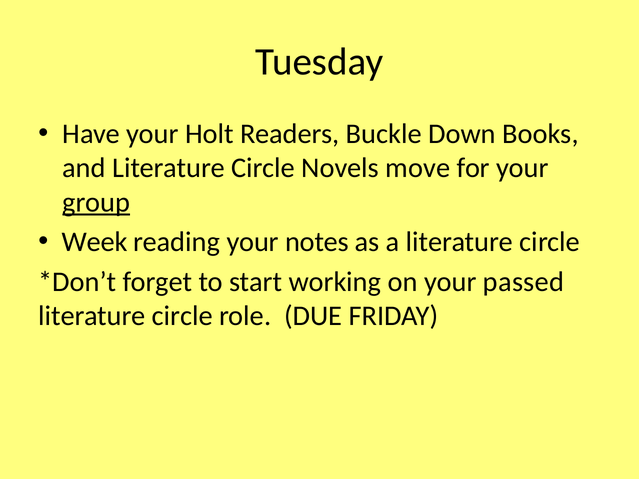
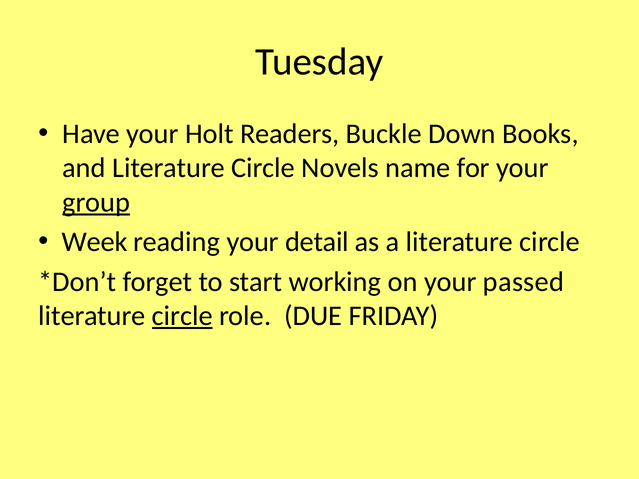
move: move -> name
notes: notes -> detail
circle at (182, 316) underline: none -> present
